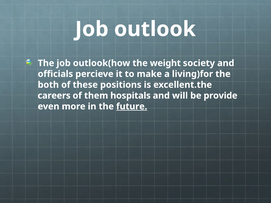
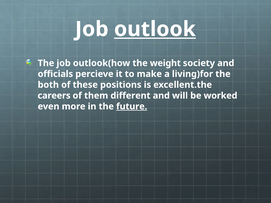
outlook underline: none -> present
hospitals: hospitals -> different
provide: provide -> worked
